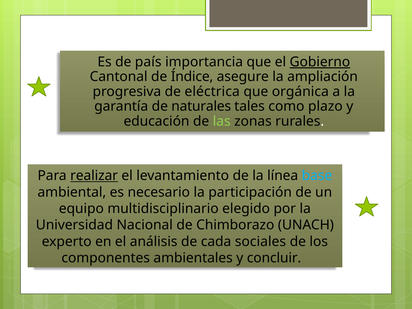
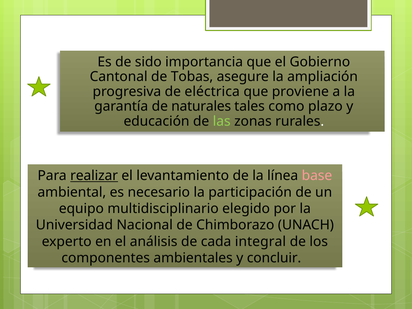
país: país -> sido
Gobierno underline: present -> none
Índice: Índice -> Tobas
orgánica: orgánica -> proviene
base colour: light blue -> pink
sociales: sociales -> integral
